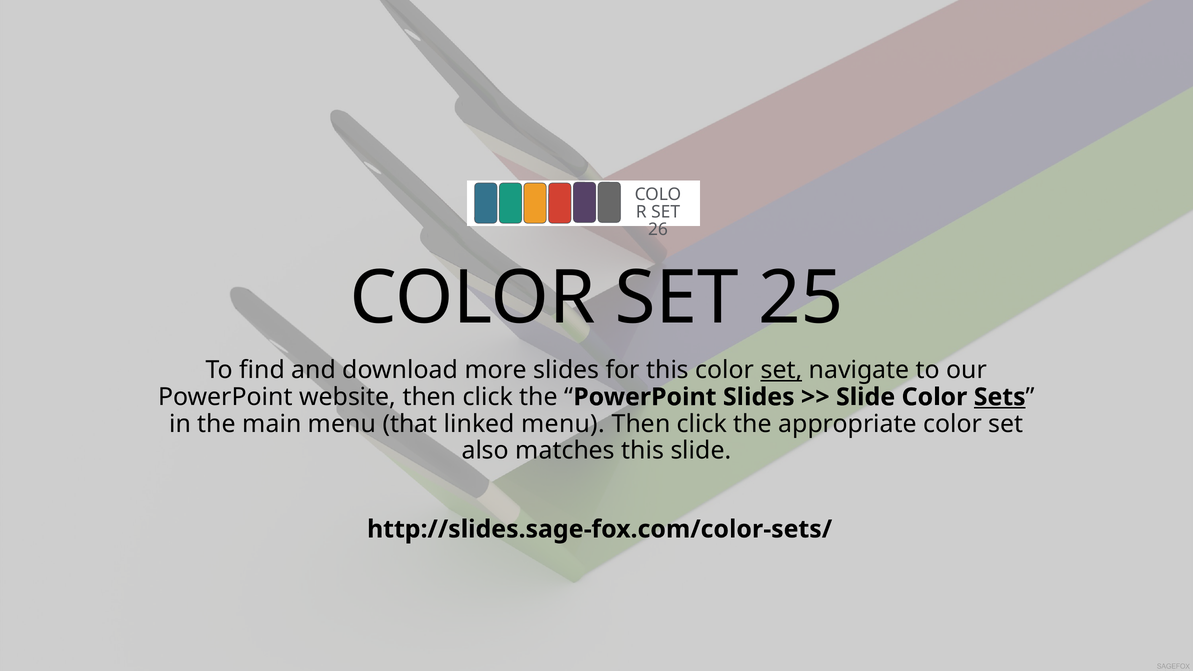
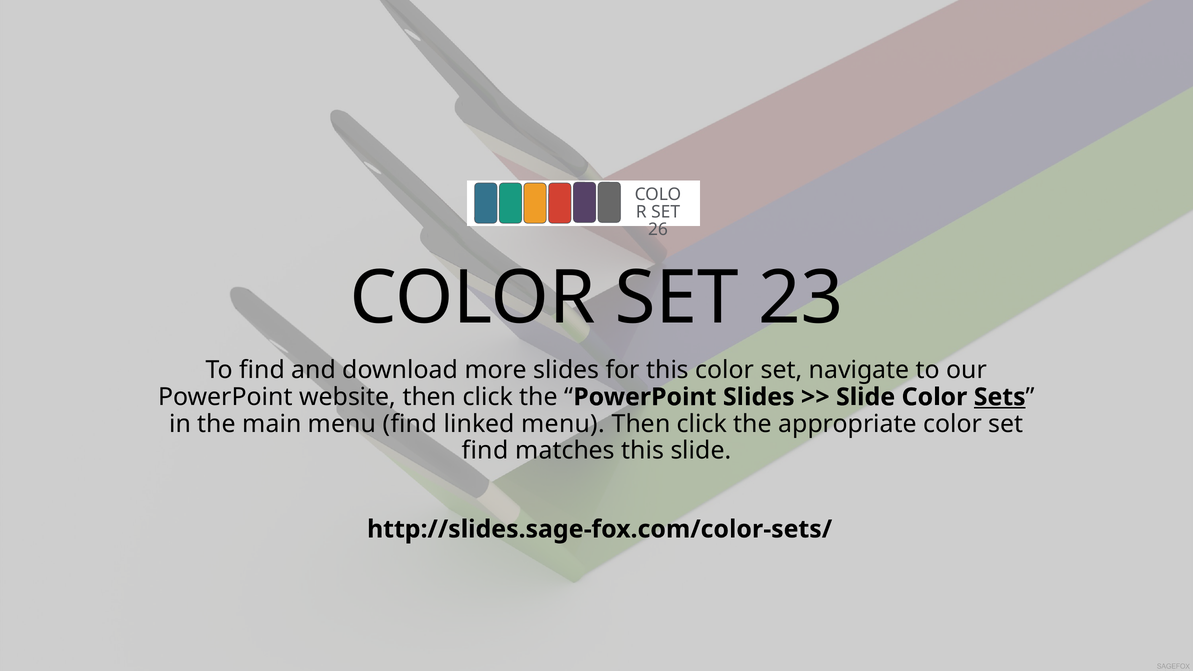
25: 25 -> 23
set at (781, 370) underline: present -> none
menu that: that -> find
also at (485, 451): also -> find
